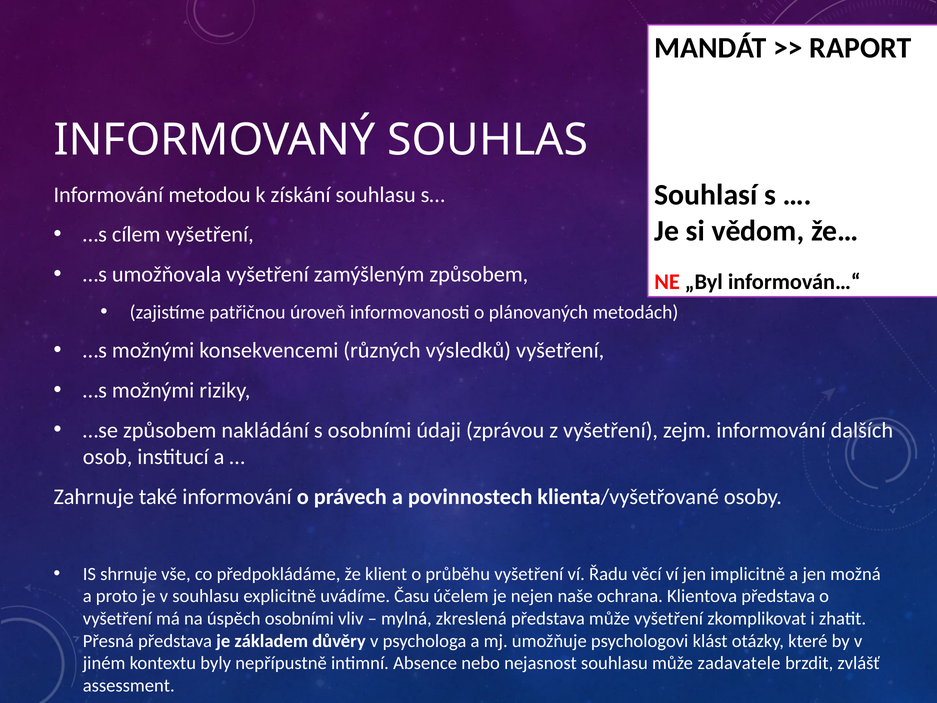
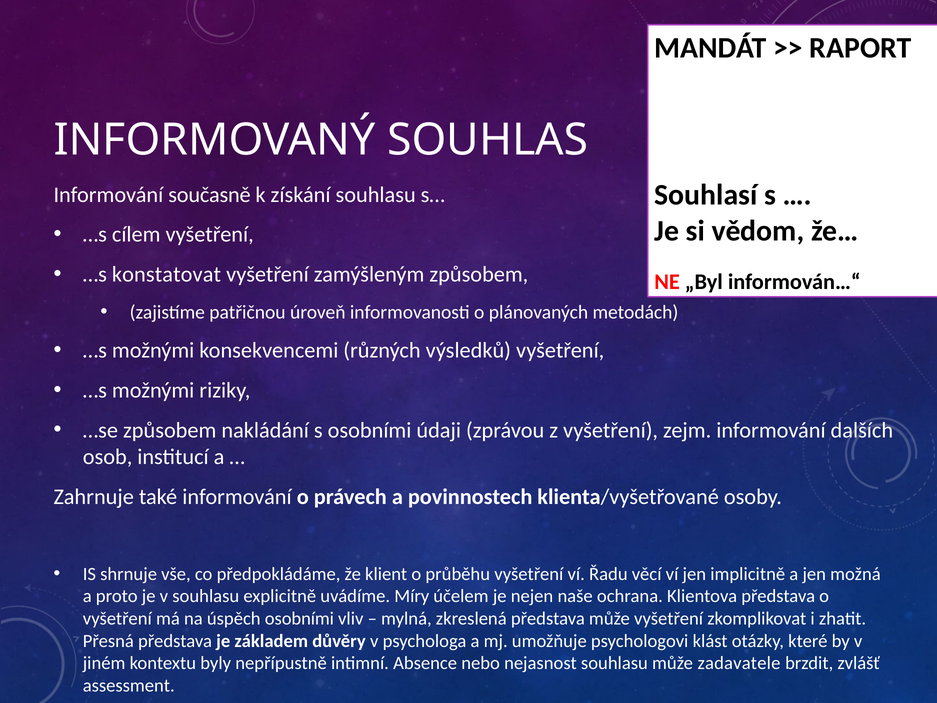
metodou: metodou -> současně
umožňovala: umožňovala -> konstatovat
Času: Času -> Míry
